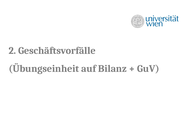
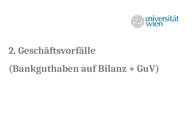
Übungseinheit: Übungseinheit -> Bankguthaben
